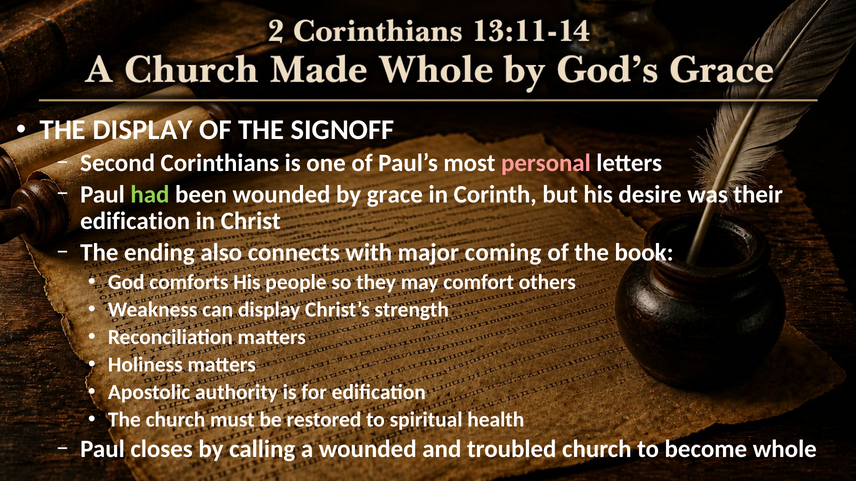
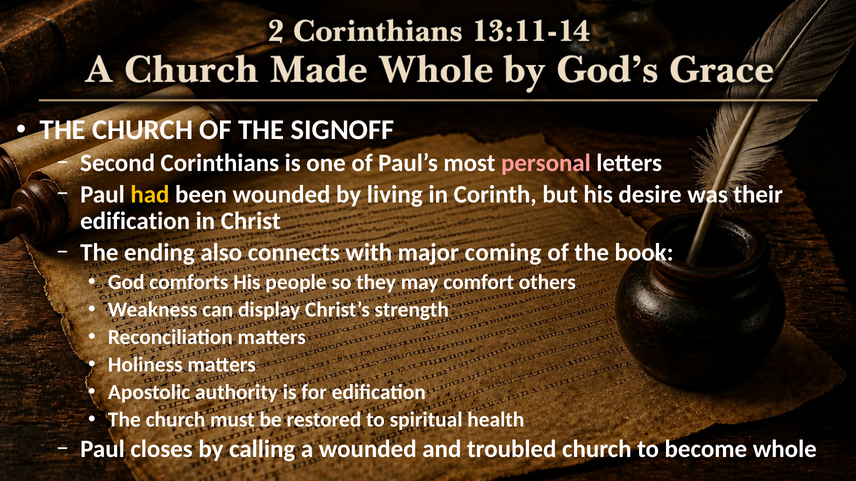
DISPLAY at (143, 130): DISPLAY -> CHURCH
had colour: light green -> yellow
grace: grace -> living
